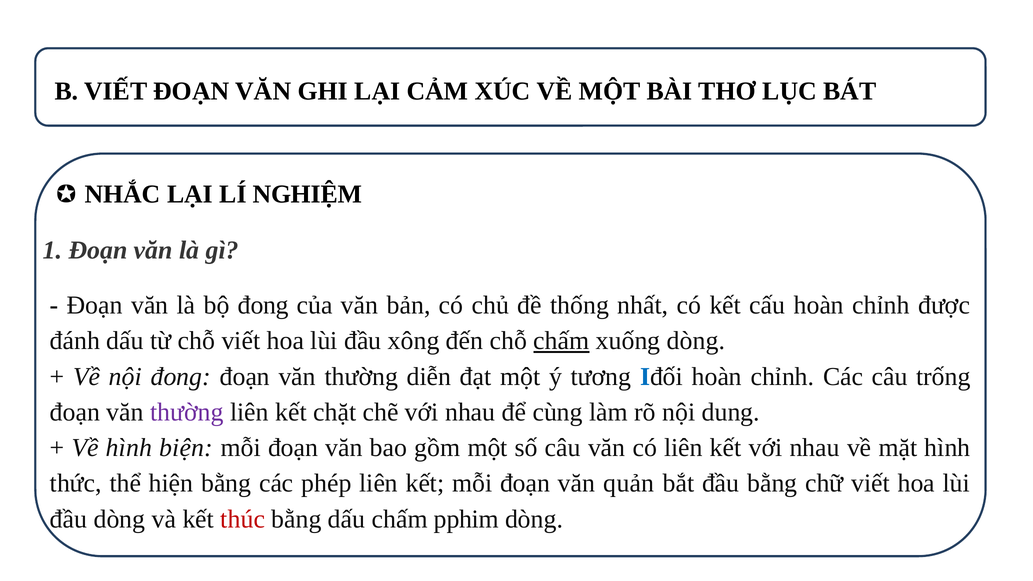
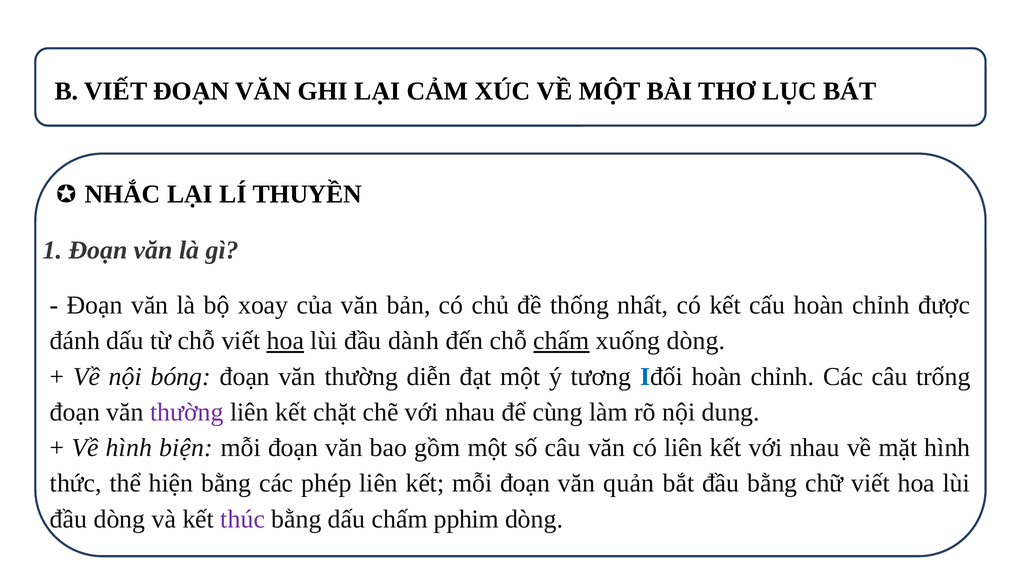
NGHIỆM: NGHIỆM -> THUYỀN
bộ đong: đong -> xoay
hoa at (285, 341) underline: none -> present
xông: xông -> dành
nội đong: đong -> bóng
thúc colour: red -> purple
